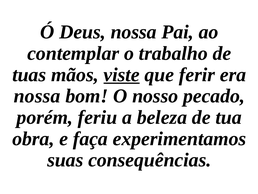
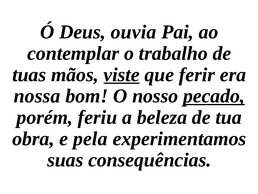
Deus nossa: nossa -> ouvia
pecado underline: none -> present
faça: faça -> pela
